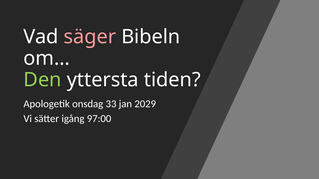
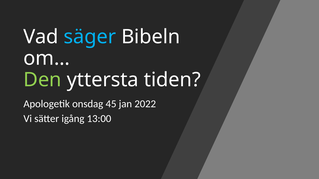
säger colour: pink -> light blue
33: 33 -> 45
2029: 2029 -> 2022
97:00: 97:00 -> 13:00
